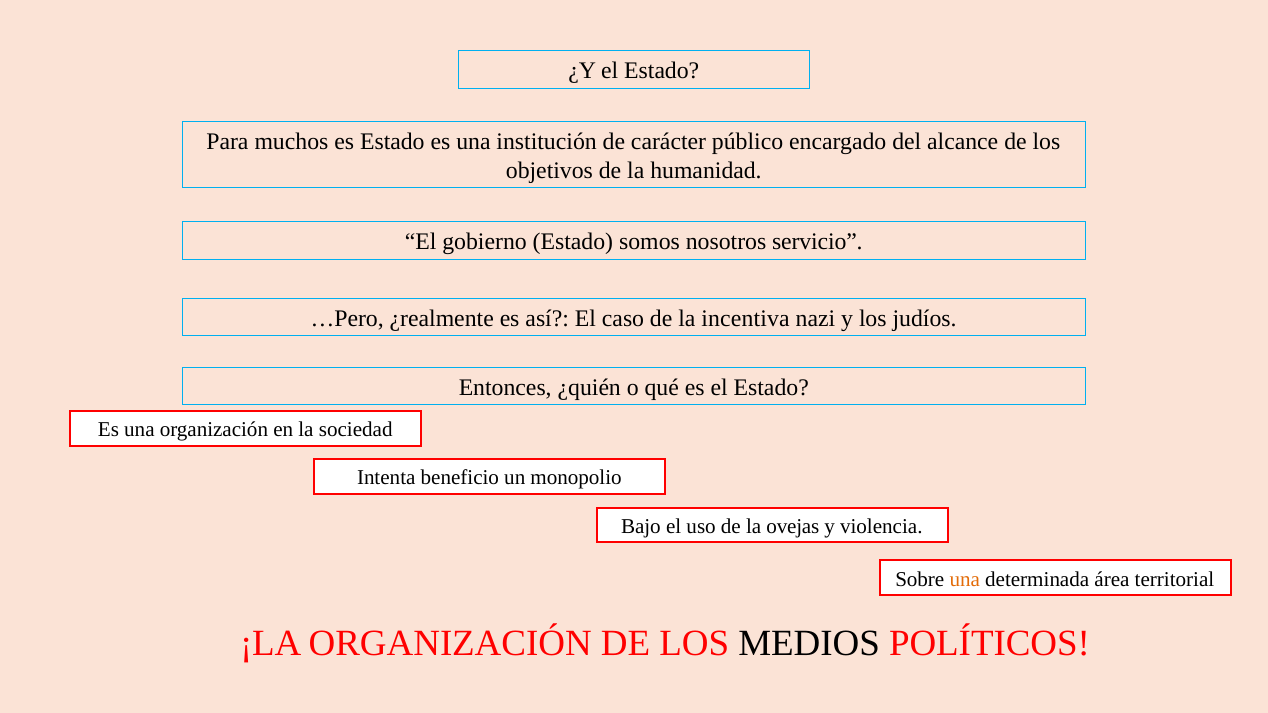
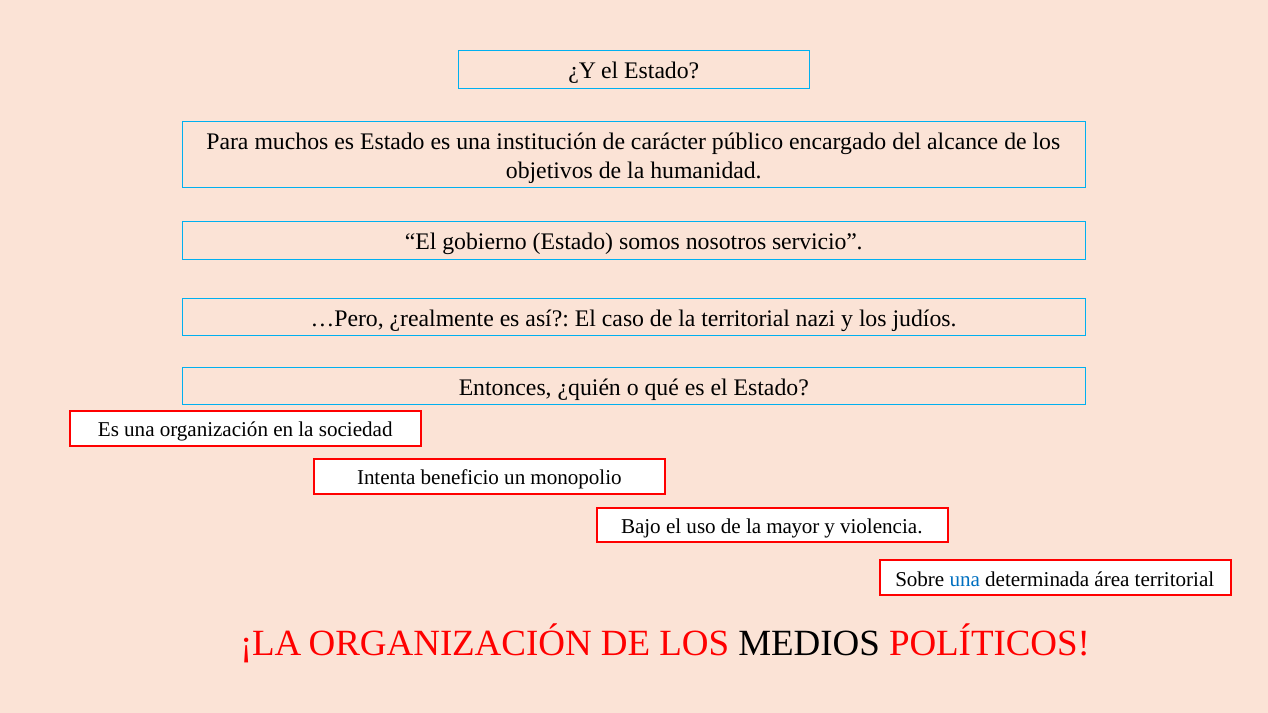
la incentiva: incentiva -> territorial
ovejas: ovejas -> mayor
una at (965, 580) colour: orange -> blue
